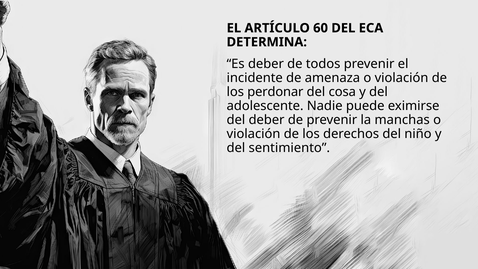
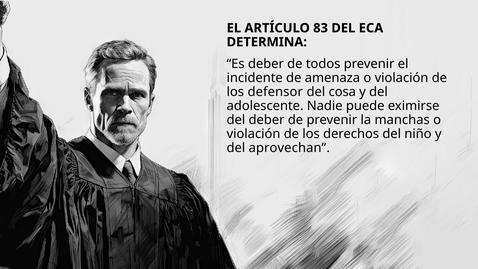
60: 60 -> 83
perdonar: perdonar -> defensor
sentimiento: sentimiento -> aprovechan
